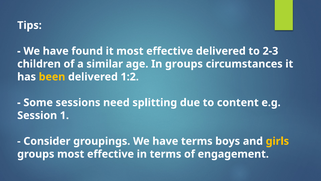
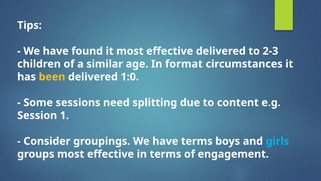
In groups: groups -> format
1:2: 1:2 -> 1:0
girls colour: yellow -> light blue
